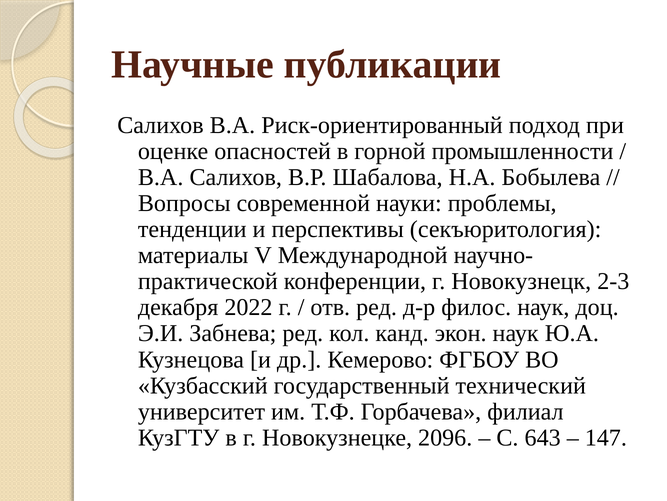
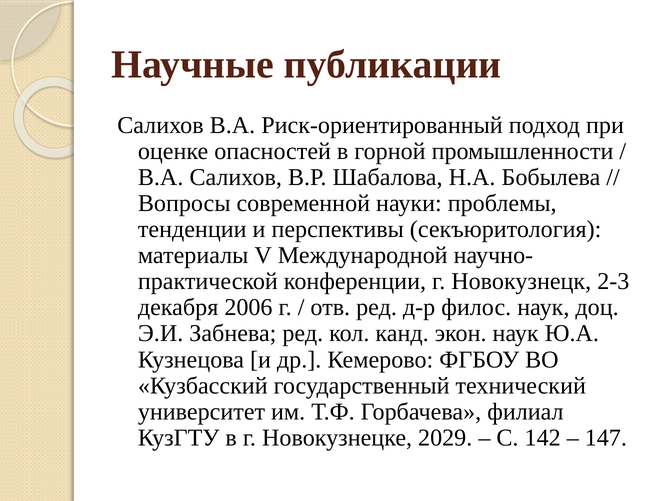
2022: 2022 -> 2006
2096: 2096 -> 2029
643: 643 -> 142
